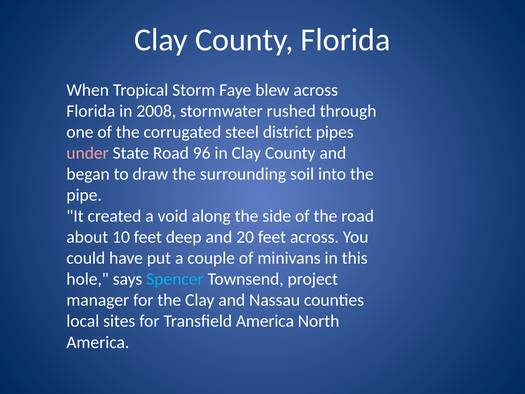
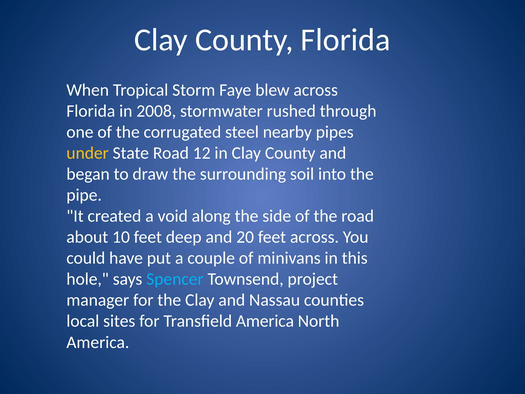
district: district -> nearby
under colour: pink -> yellow
96: 96 -> 12
